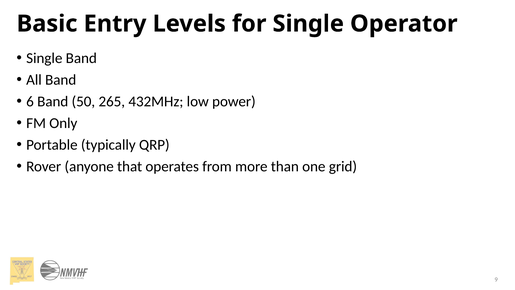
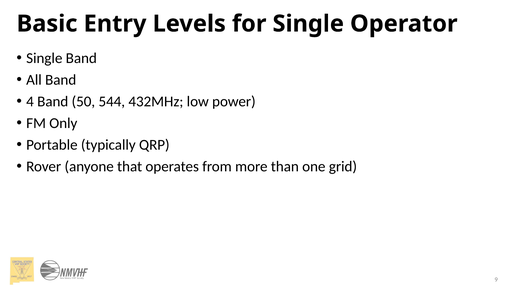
6: 6 -> 4
265: 265 -> 544
